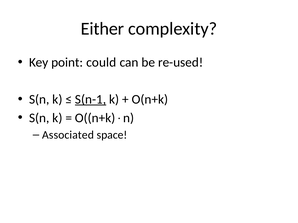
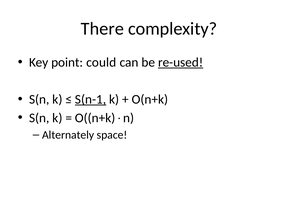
Either: Either -> There
re-used underline: none -> present
Associated: Associated -> Alternately
